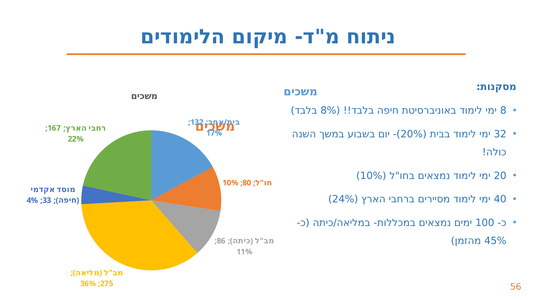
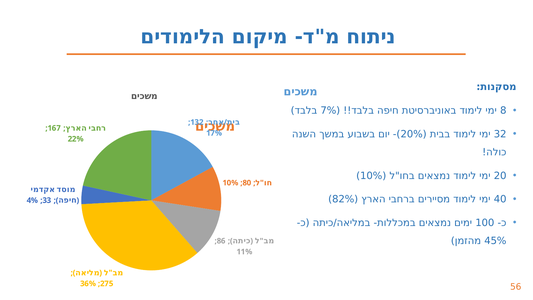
8%: 8% -> 7%
24%: 24% -> 82%
